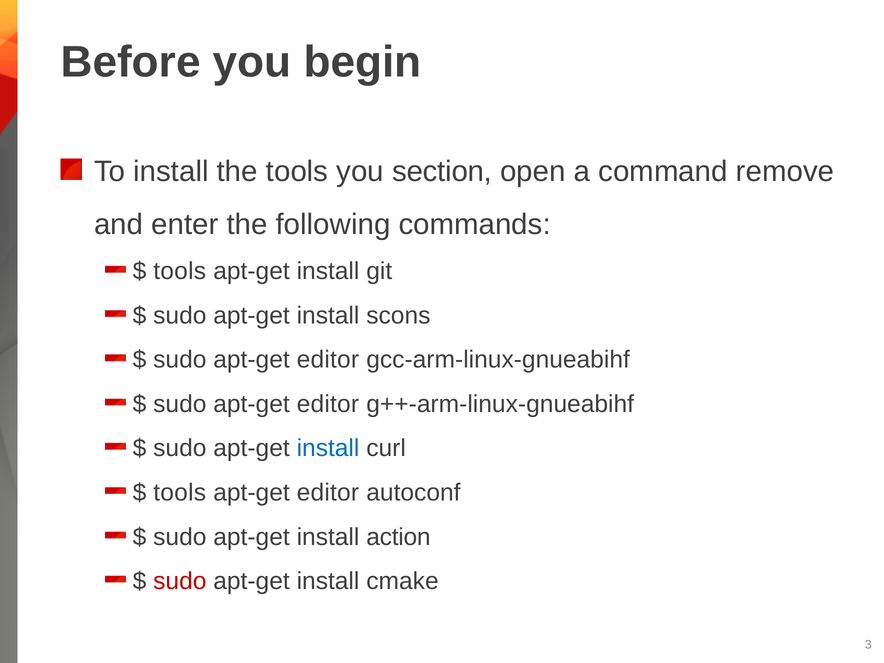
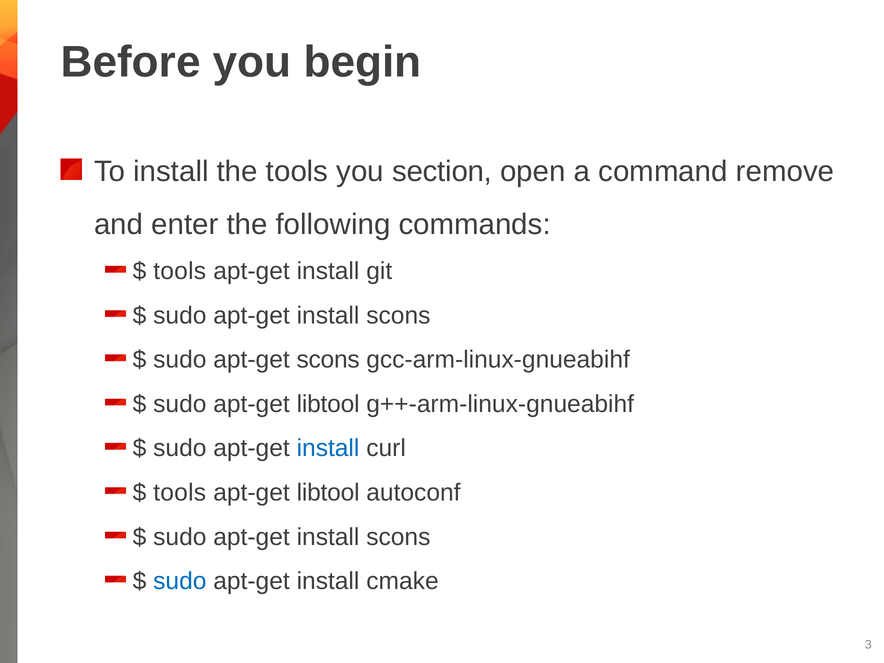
editor at (328, 360): editor -> scons
editor at (328, 404): editor -> libtool
editor at (328, 493): editor -> libtool
action at (398, 537): action -> scons
sudo at (180, 581) colour: red -> blue
